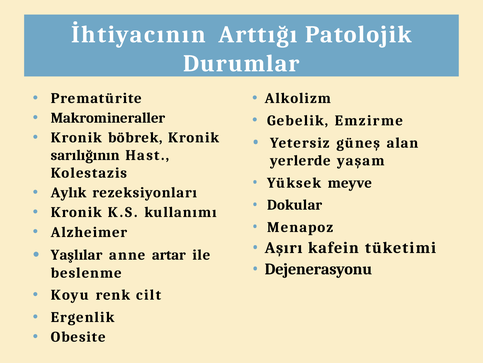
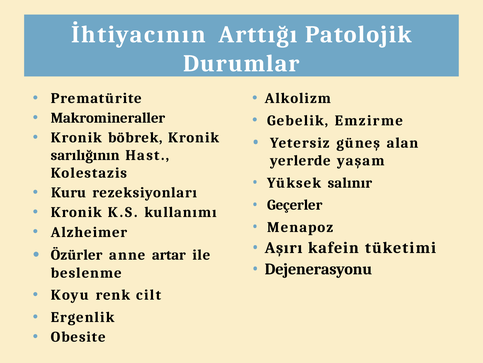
meyve: meyve -> salınır
Aylık: Aylık -> Kuru
Dokular: Dokular -> Geçerler
Yaşlılar: Yaşlılar -> Özürler
